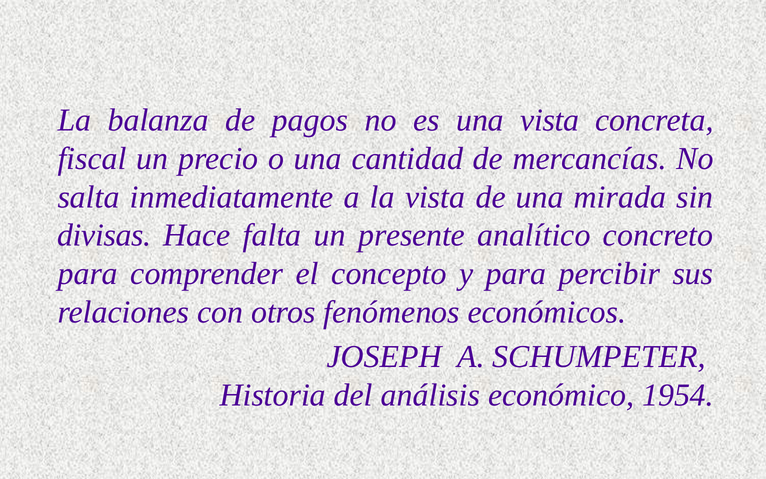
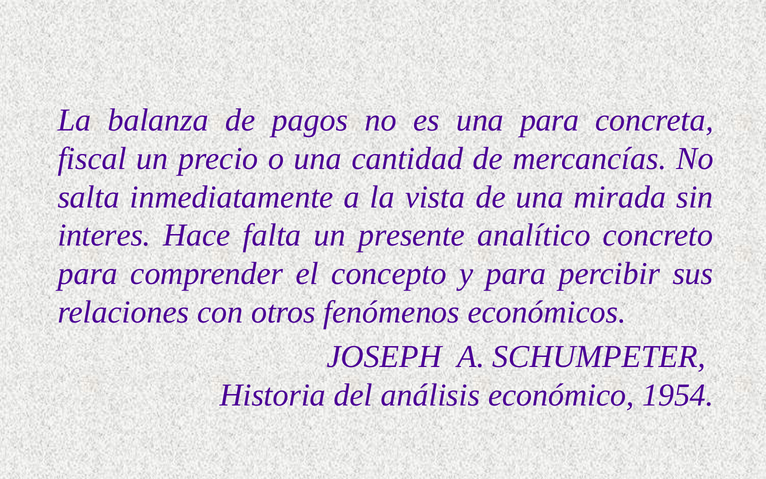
una vista: vista -> para
divisas: divisas -> interes
